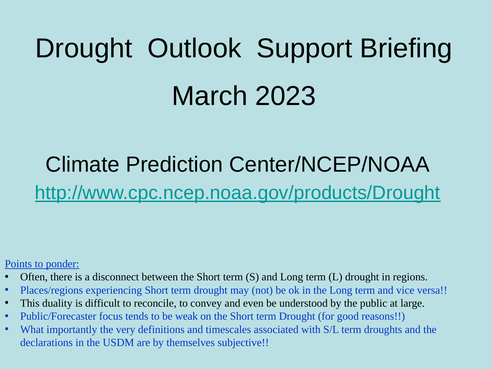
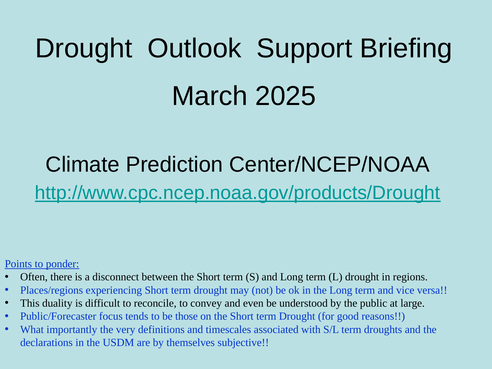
2023: 2023 -> 2025
weak: weak -> those
